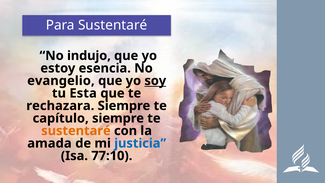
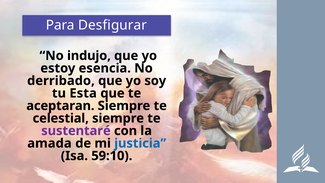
Para Sustentaré: Sustentaré -> Desfigurar
evangelio: evangelio -> derribado
soy underline: present -> none
rechazara: rechazara -> aceptaran
capítulo: capítulo -> celestial
sustentaré at (76, 131) colour: orange -> purple
77:10: 77:10 -> 59:10
